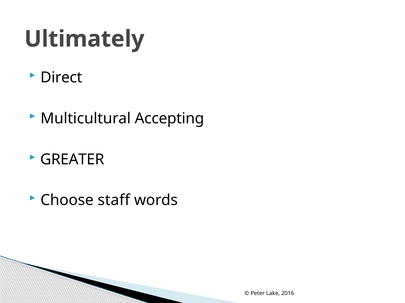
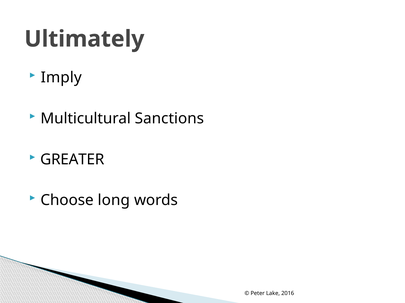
Direct: Direct -> Imply
Accepting: Accepting -> Sanctions
staff: staff -> long
